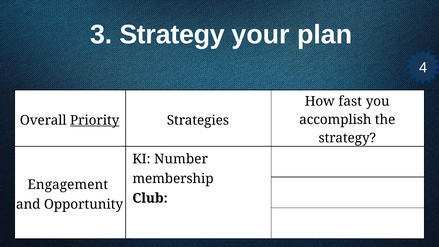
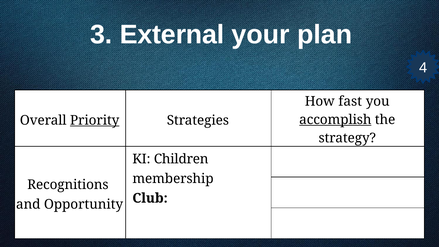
3 Strategy: Strategy -> External
accomplish underline: none -> present
Number: Number -> Children
Engagement: Engagement -> Recognitions
